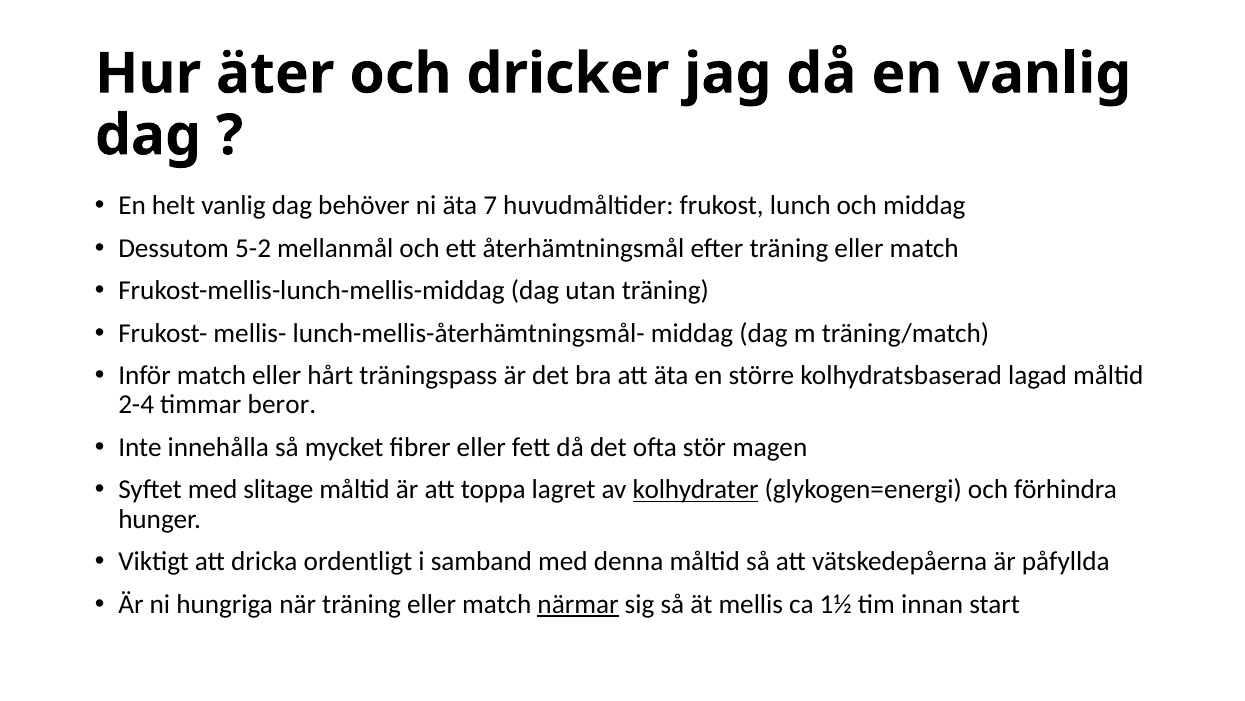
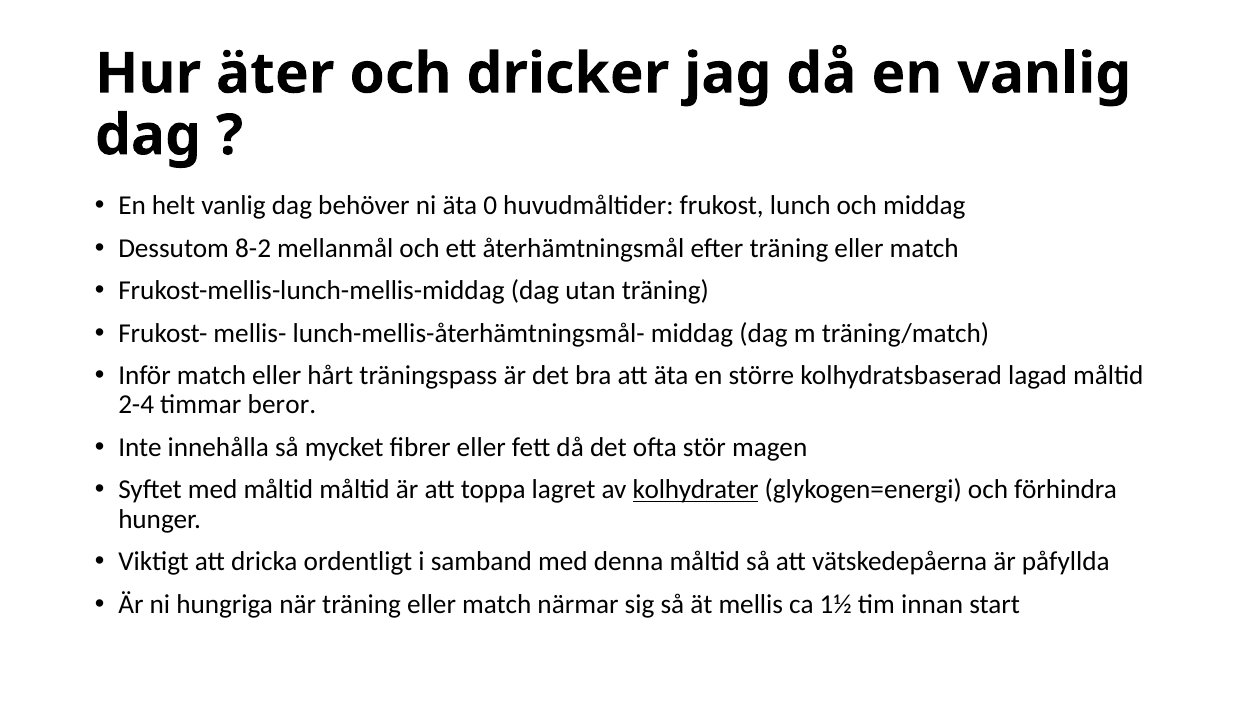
7: 7 -> 0
5-2: 5-2 -> 8-2
med slitage: slitage -> måltid
närmar underline: present -> none
